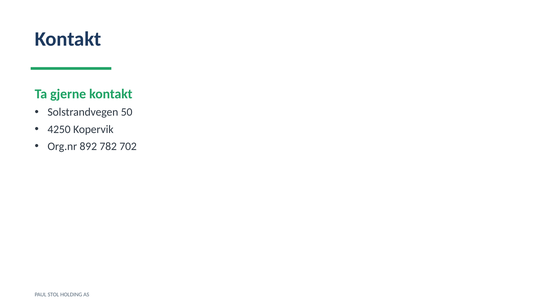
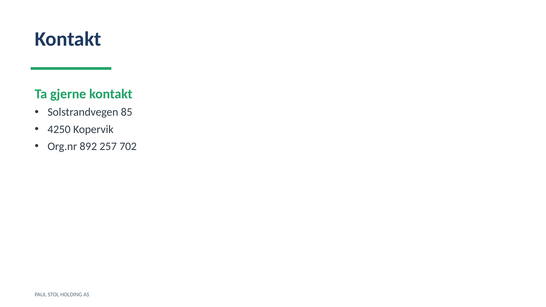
50: 50 -> 85
782: 782 -> 257
